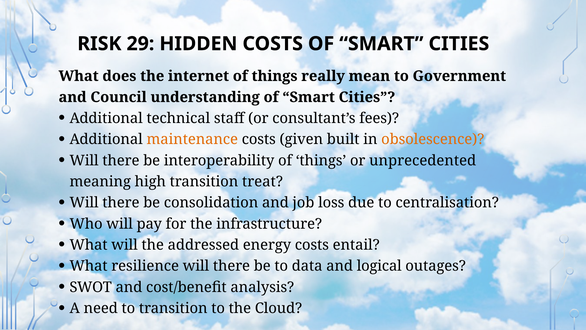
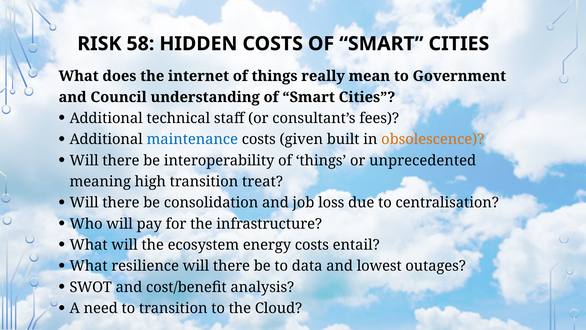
29: 29 -> 58
maintenance colour: orange -> blue
addressed: addressed -> ecosystem
logical: logical -> lowest
